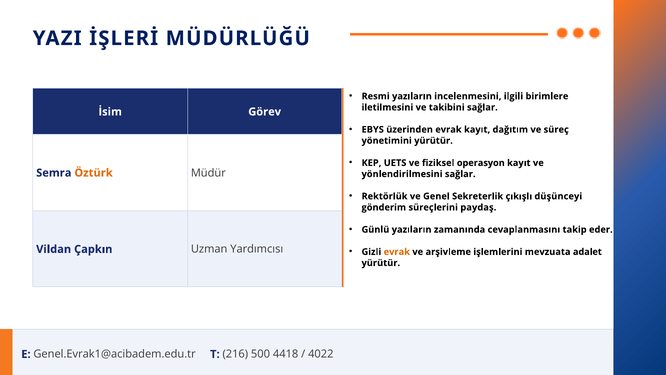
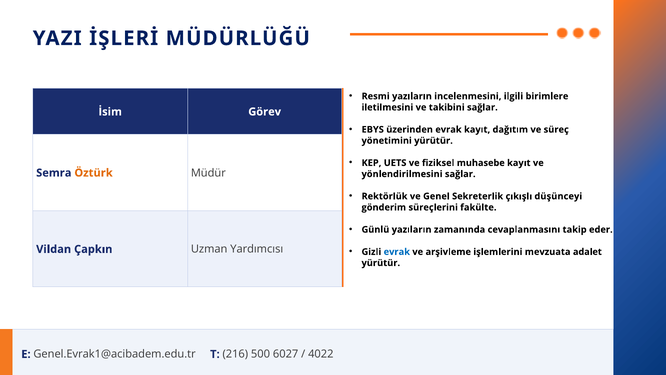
operasyon: operasyon -> muhasebe
paydaş: paydaş -> fakülte
evrak at (397, 252) colour: orange -> blue
4418: 4418 -> 6027
